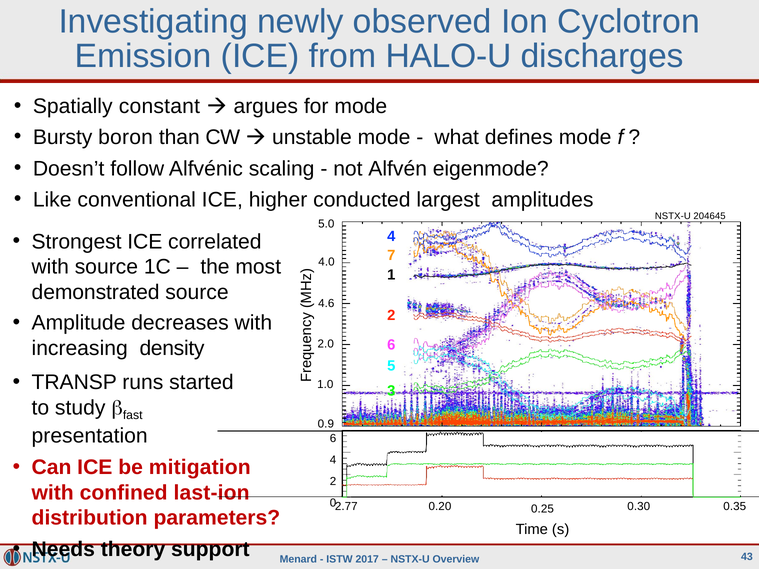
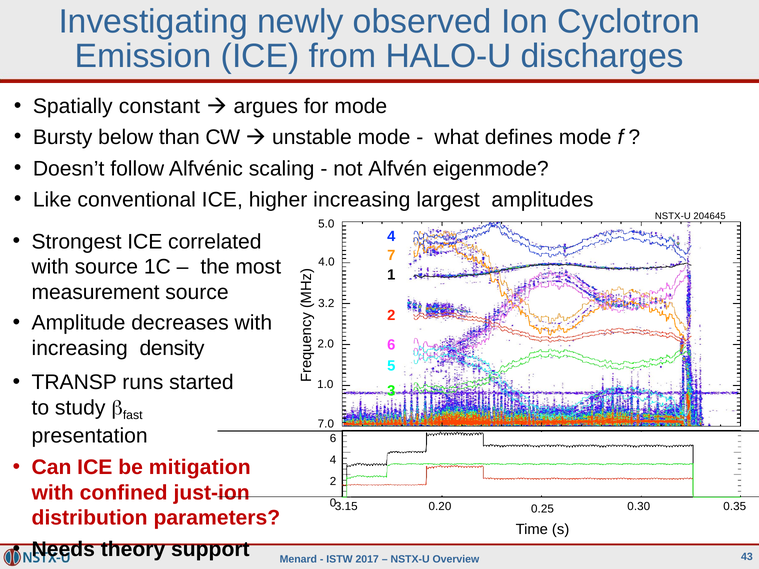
boron: boron -> below
higher conducted: conducted -> increasing
demonstrated: demonstrated -> measurement
4.6: 4.6 -> 3.2
0.9: 0.9 -> 7.0
last-ion: last-ion -> just-ion
2.77: 2.77 -> 3.15
